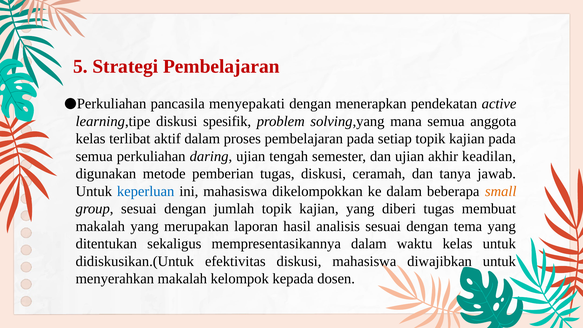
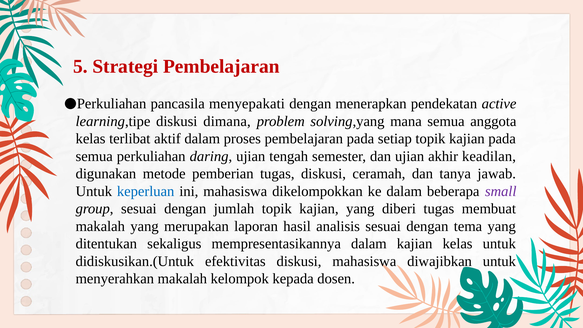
spesifik: spesifik -> dimana
small colour: orange -> purple
dalam waktu: waktu -> kajian
